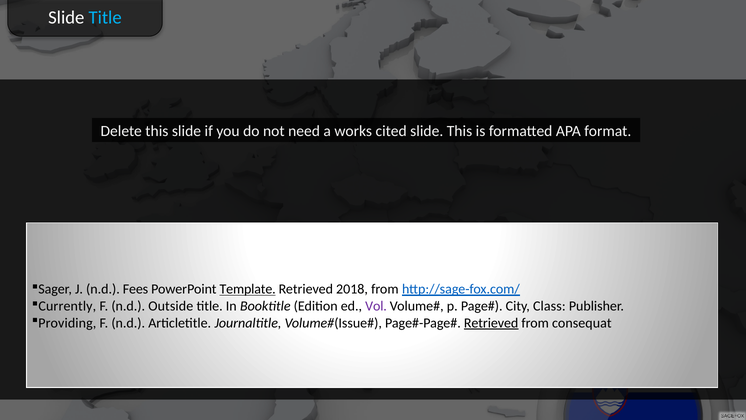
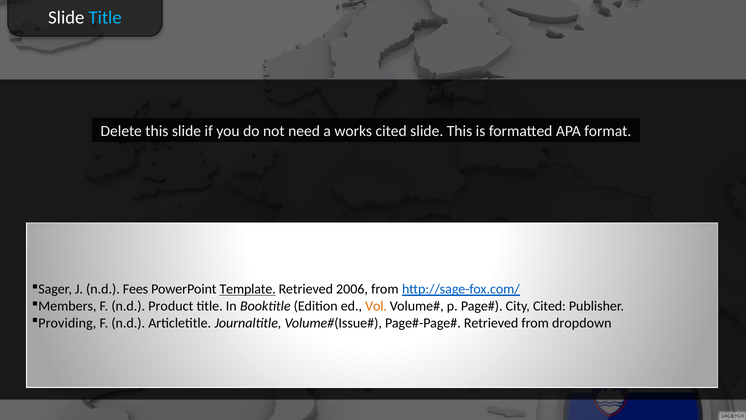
2018: 2018 -> 2006
Currently: Currently -> Members
Outside: Outside -> Product
Vol colour: purple -> orange
City Class: Class -> Cited
Retrieved at (491, 323) underline: present -> none
consequat: consequat -> dropdown
